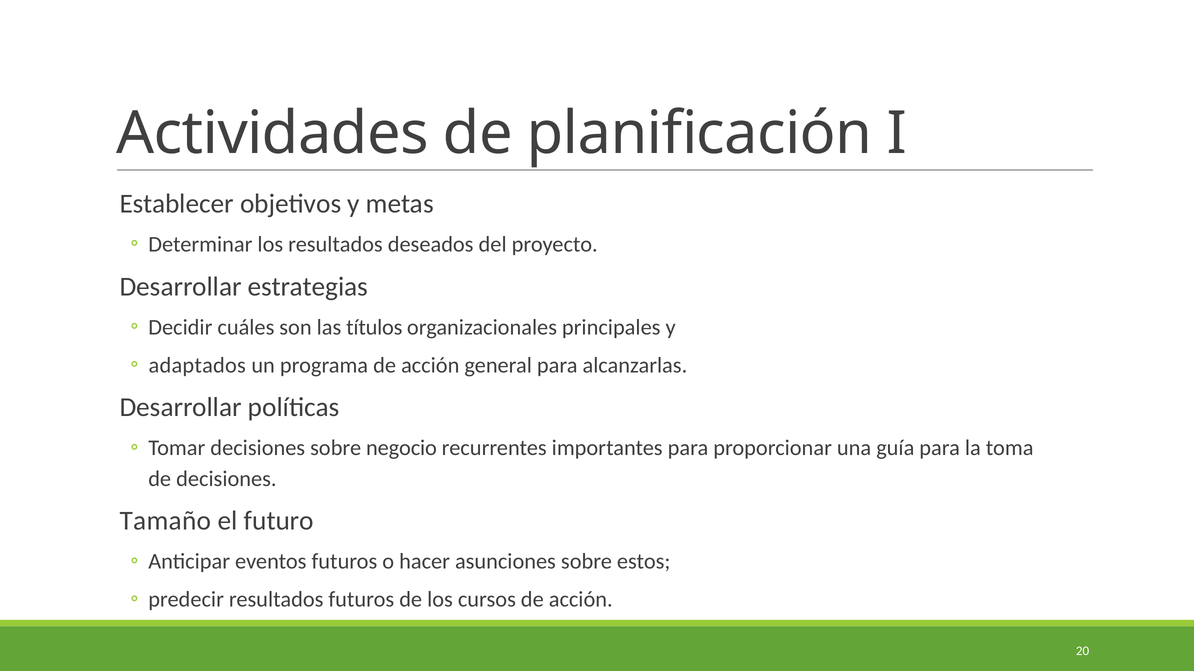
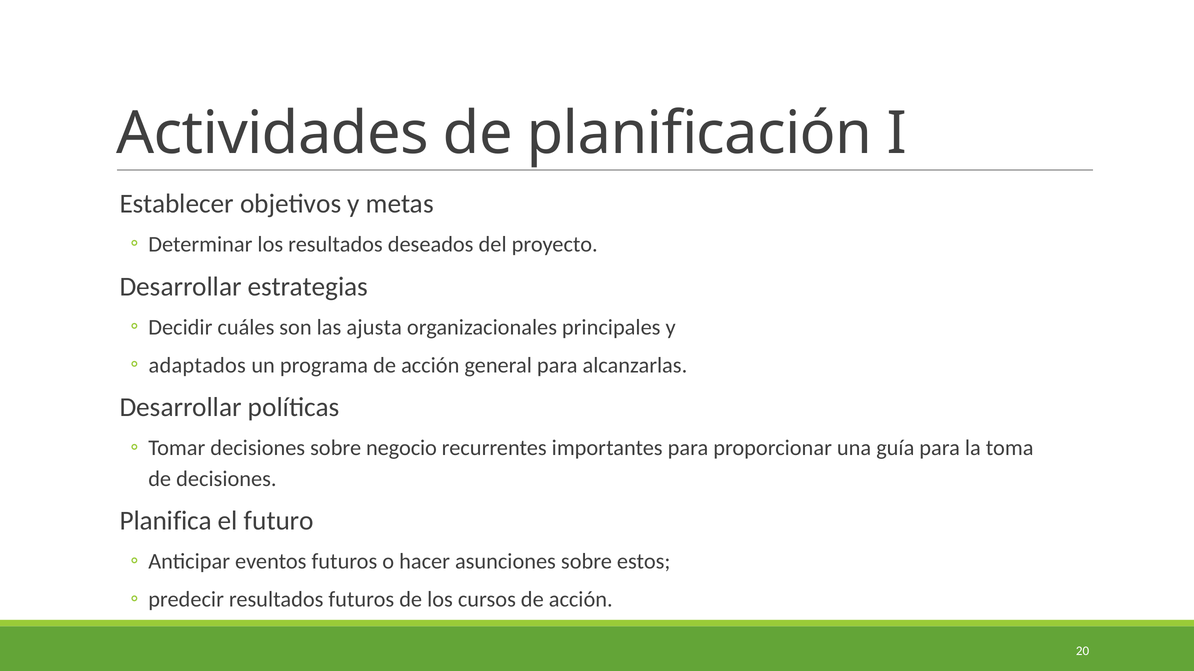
títulos: títulos -> ajusta
Tamaño: Tamaño -> Planifica
